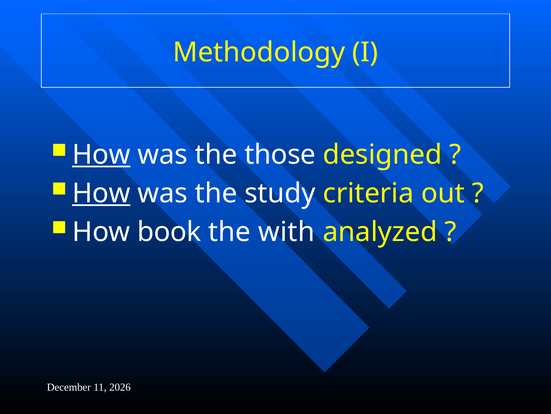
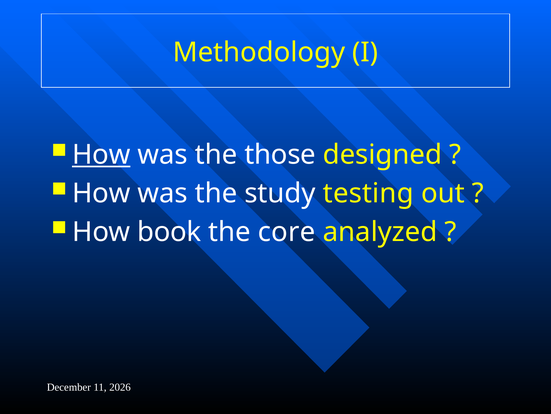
How at (101, 193) underline: present -> none
criteria: criteria -> testing
with: with -> core
